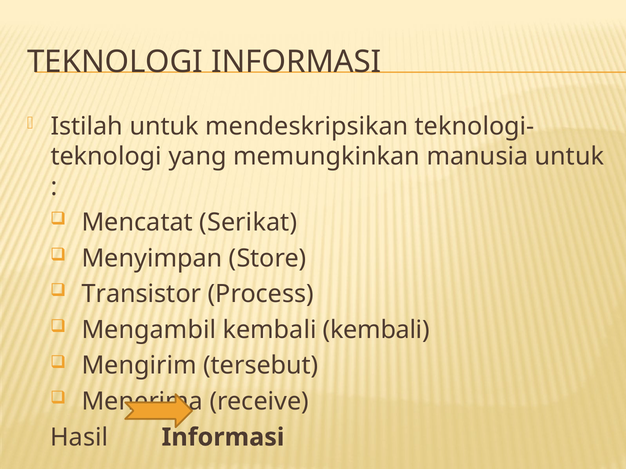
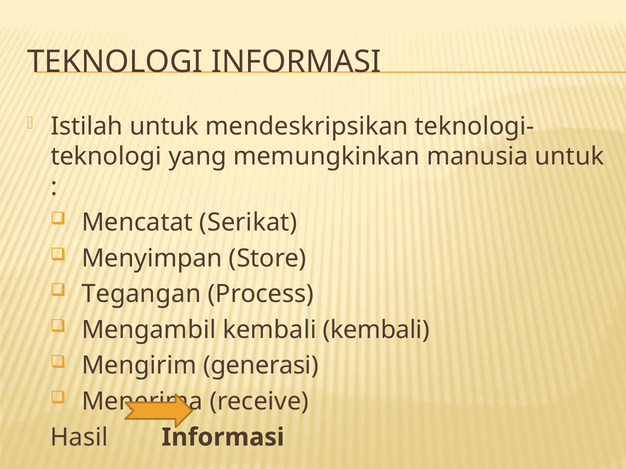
Transistor: Transistor -> Tegangan
tersebut: tersebut -> generasi
